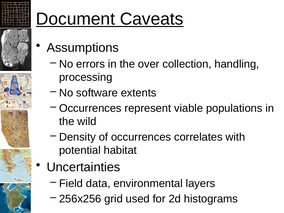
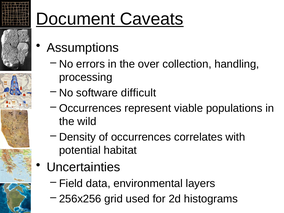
extents: extents -> difficult
